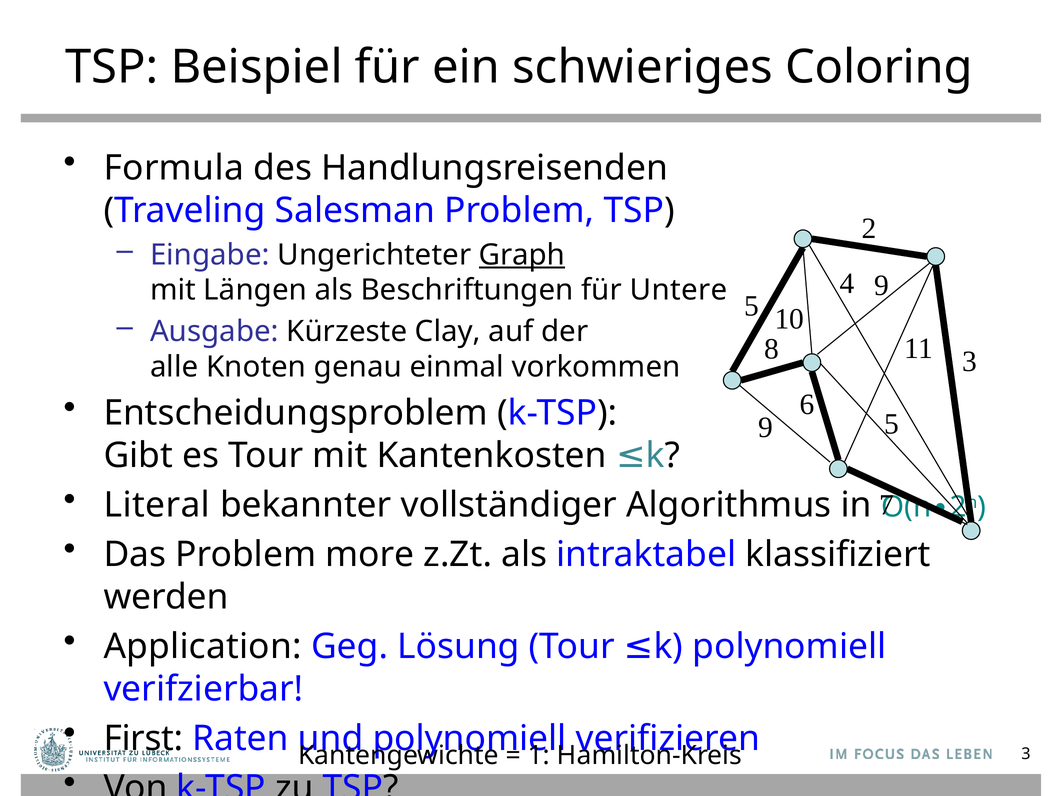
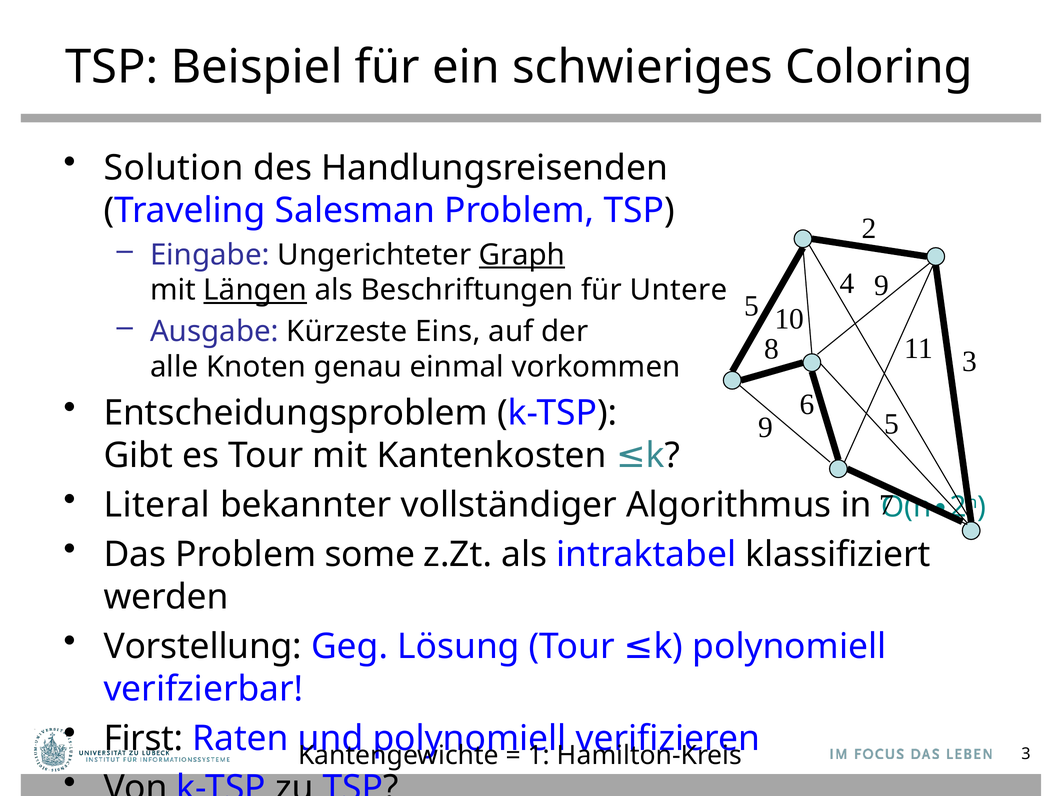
Formula: Formula -> Solution
Längen underline: none -> present
Clay: Clay -> Eins
more: more -> some
Application: Application -> Vorstellung
